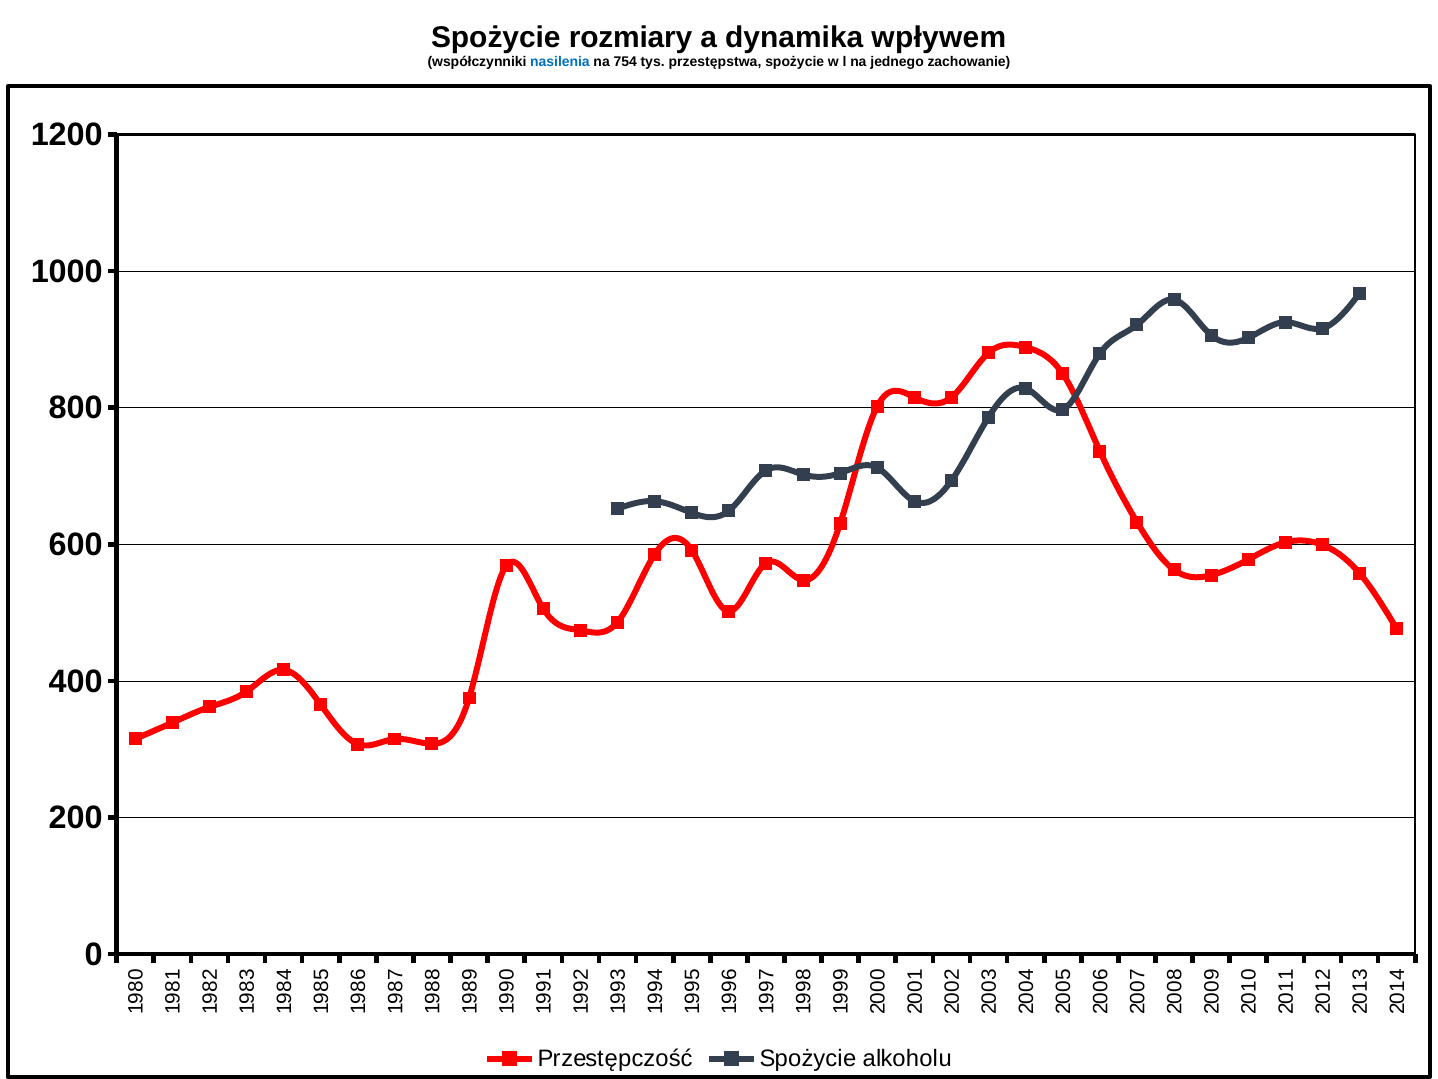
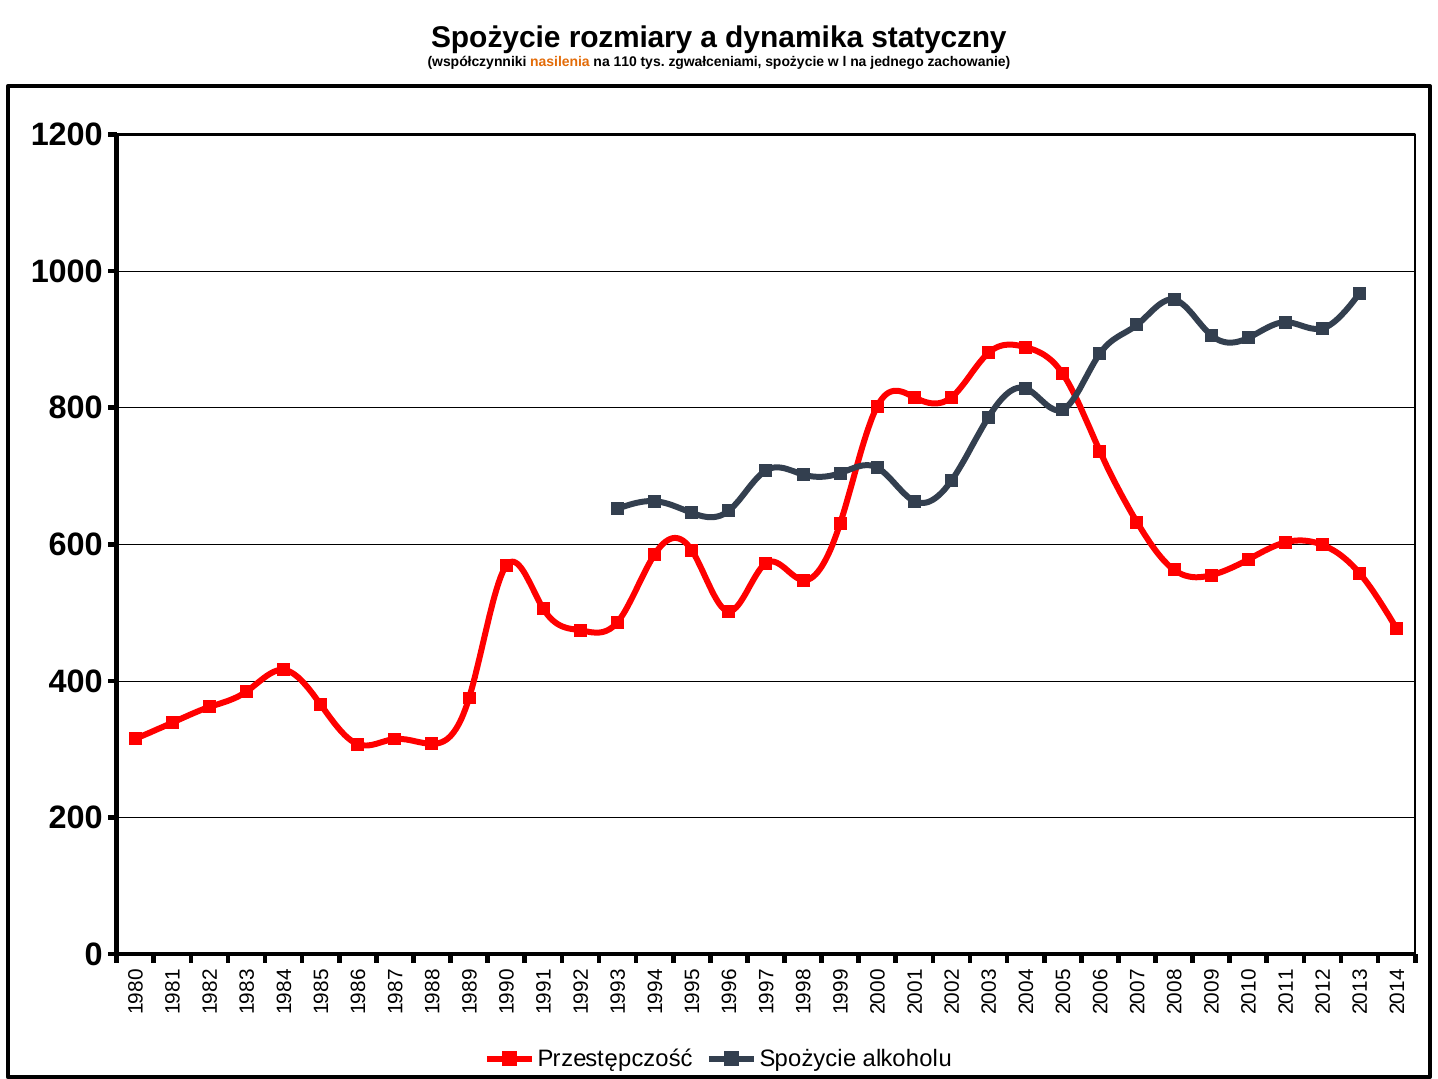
wpływem: wpływem -> statyczny
nasilenia colour: blue -> orange
754: 754 -> 110
przestępstwa: przestępstwa -> zgwałceniami
